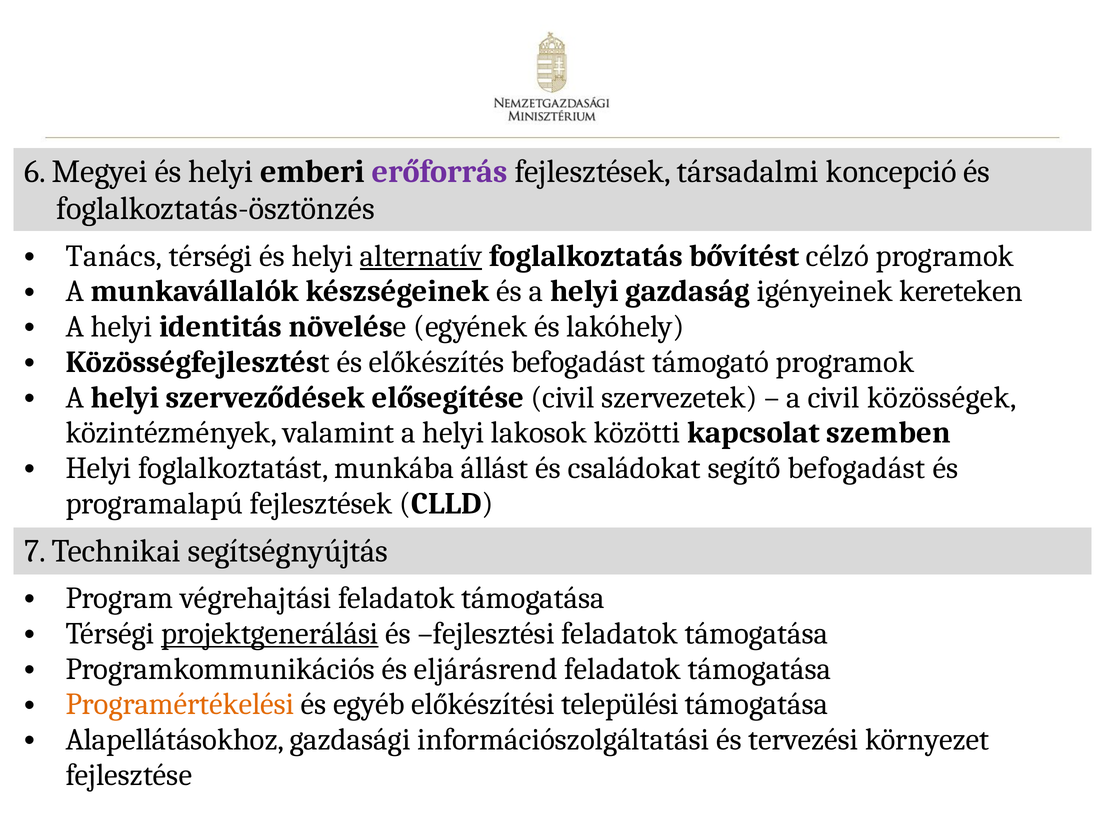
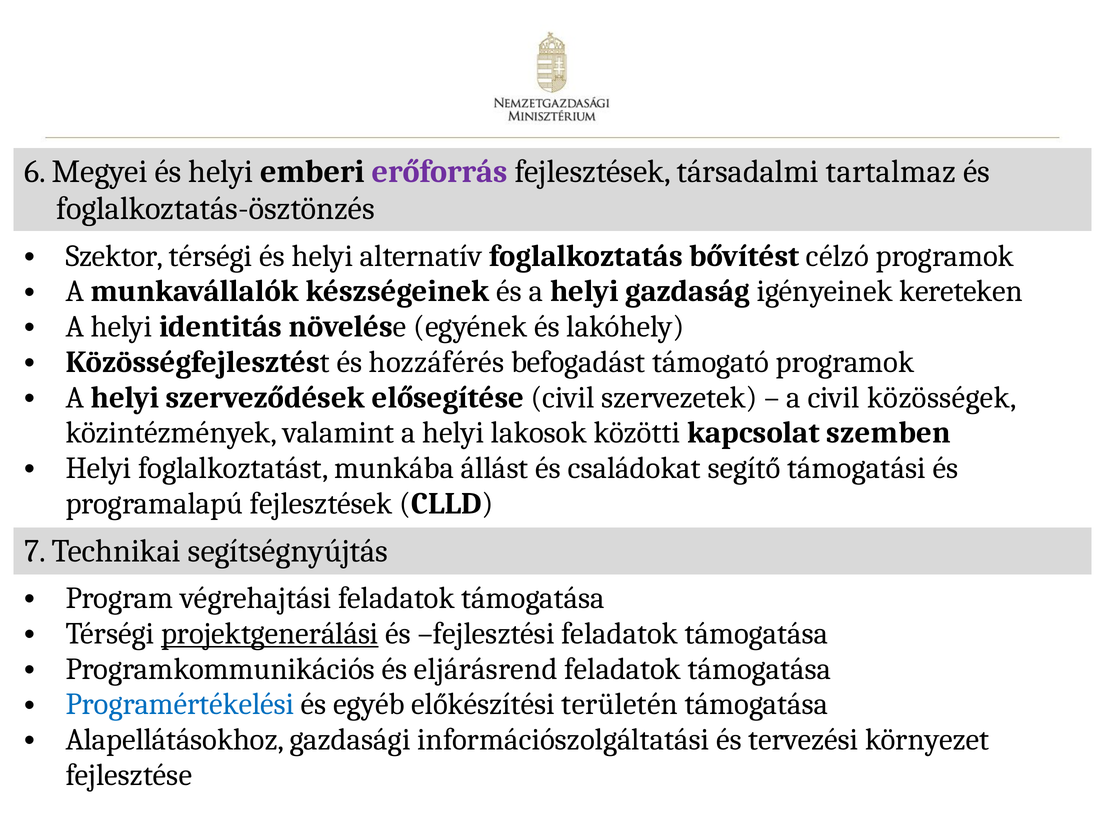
koncepció: koncepció -> tartalmaz
Tanács: Tanács -> Szektor
alternatív underline: present -> none
előkészítés: előkészítés -> hozzáférés
segítő befogadást: befogadást -> támogatási
Programértékelési colour: orange -> blue
települési: települési -> területén
